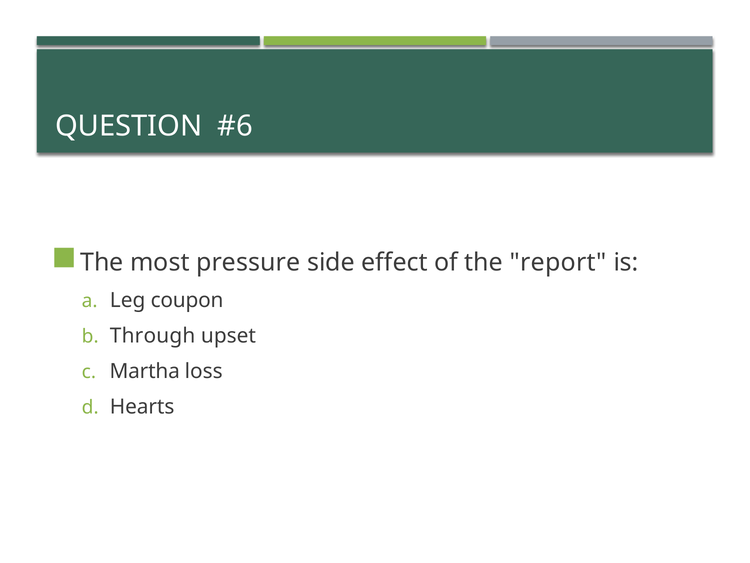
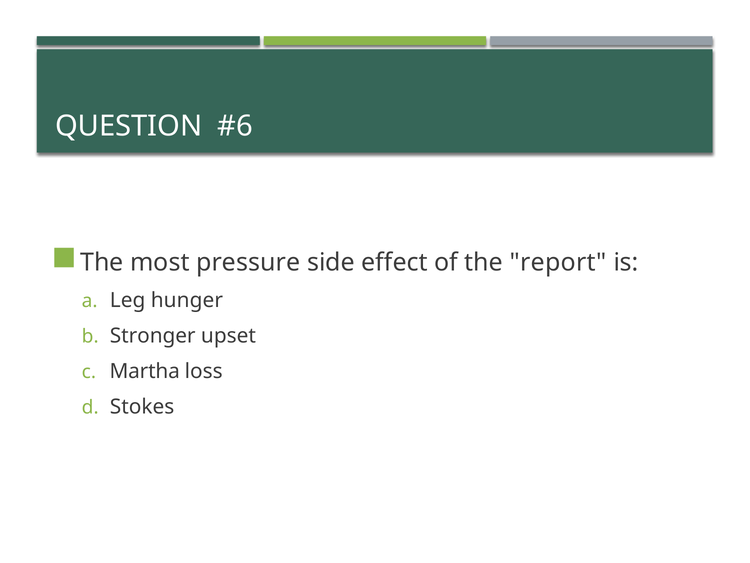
coupon: coupon -> hunger
Through: Through -> Stronger
Hearts: Hearts -> Stokes
